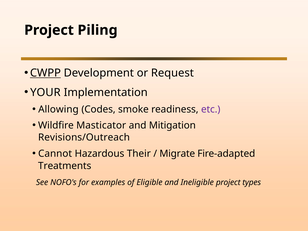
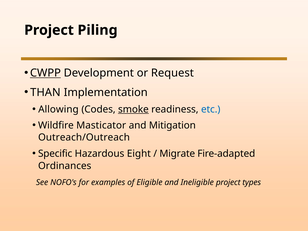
YOUR: YOUR -> THAN
smoke underline: none -> present
etc colour: purple -> blue
Revisions/Outreach: Revisions/Outreach -> Outreach/Outreach
Cannot: Cannot -> Specific
Their: Their -> Eight
Treatments: Treatments -> Ordinances
